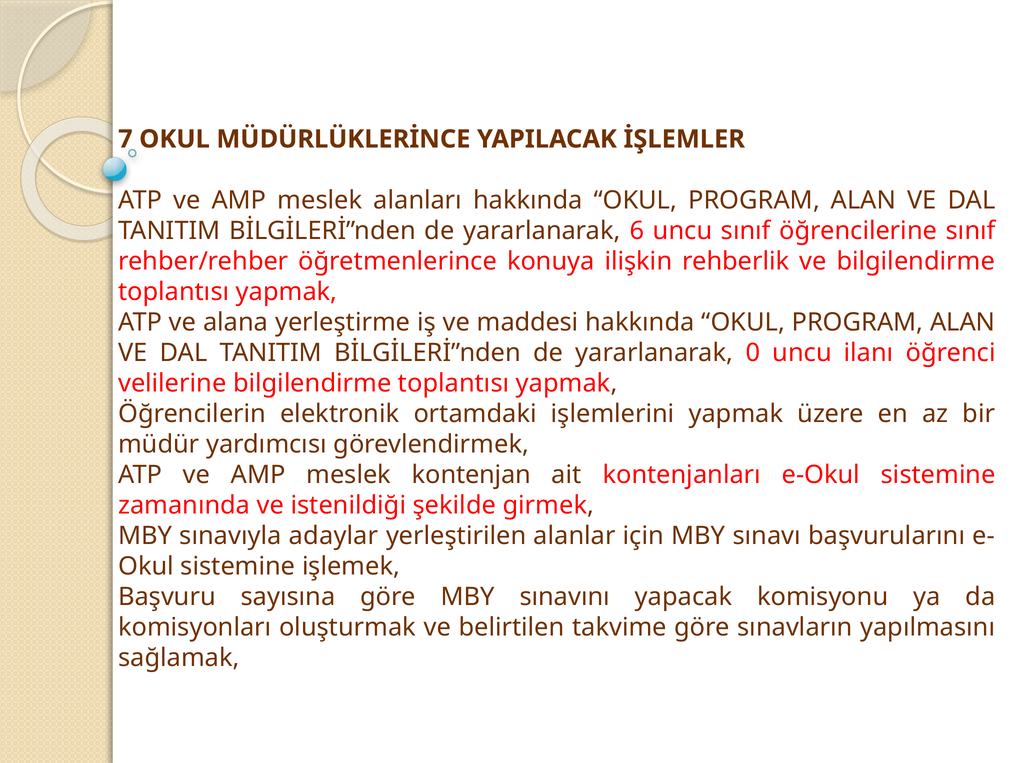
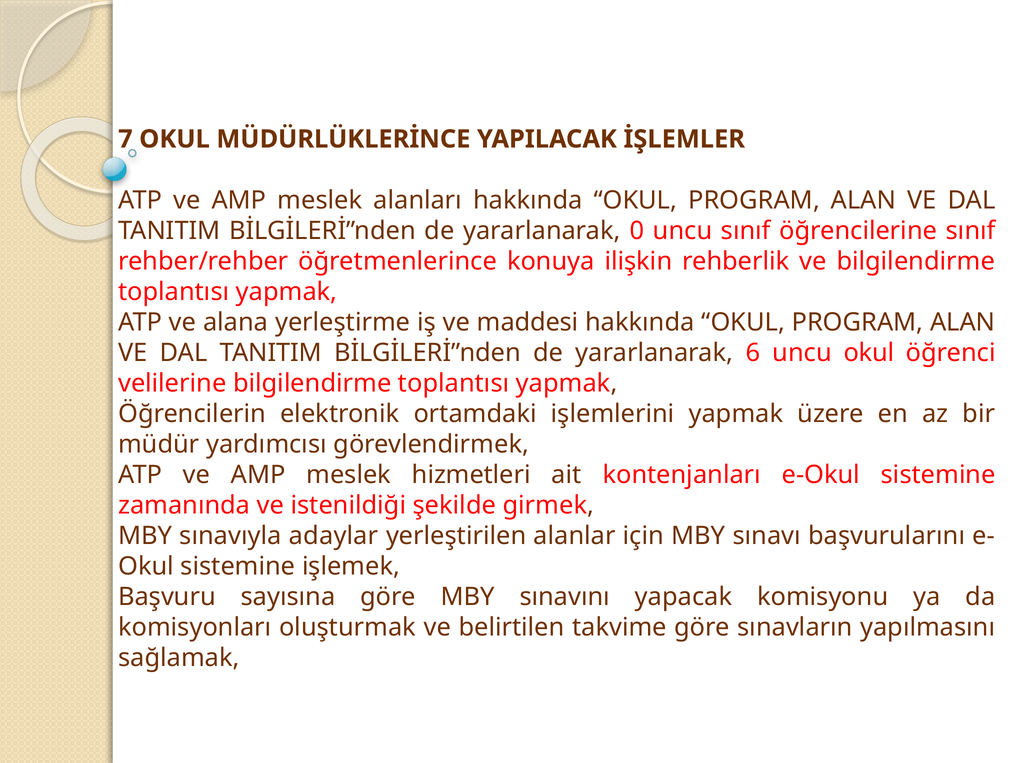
6: 6 -> 0
0: 0 -> 6
uncu ilanı: ilanı -> okul
kontenjan: kontenjan -> hizmetleri
